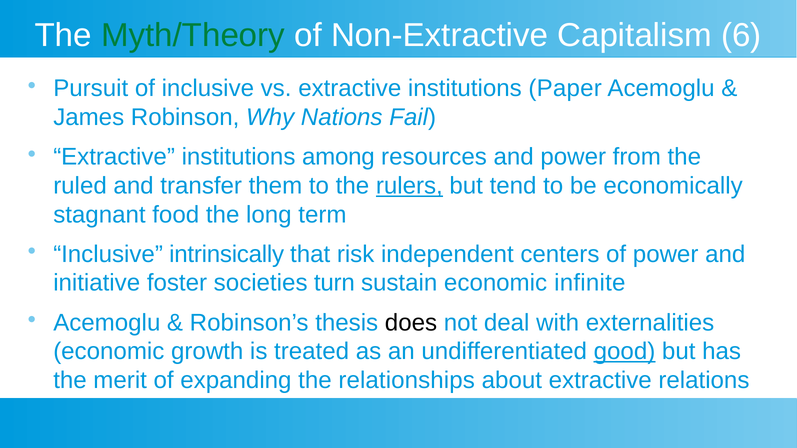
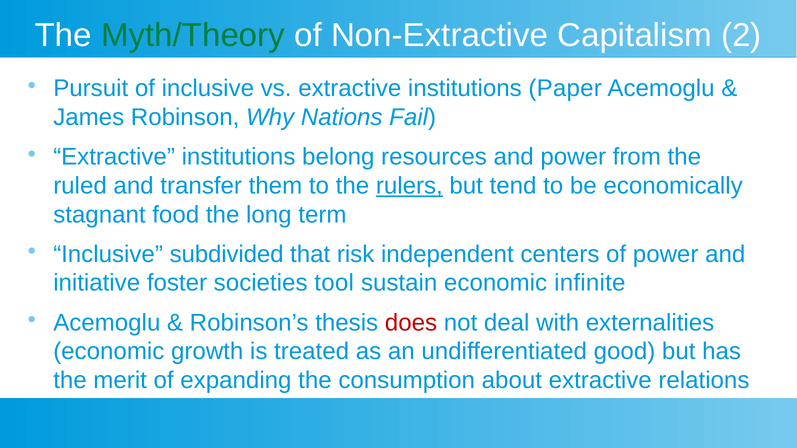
6: 6 -> 2
among: among -> belong
intrinsically: intrinsically -> subdivided
turn: turn -> tool
does colour: black -> red
good underline: present -> none
relationships: relationships -> consumption
